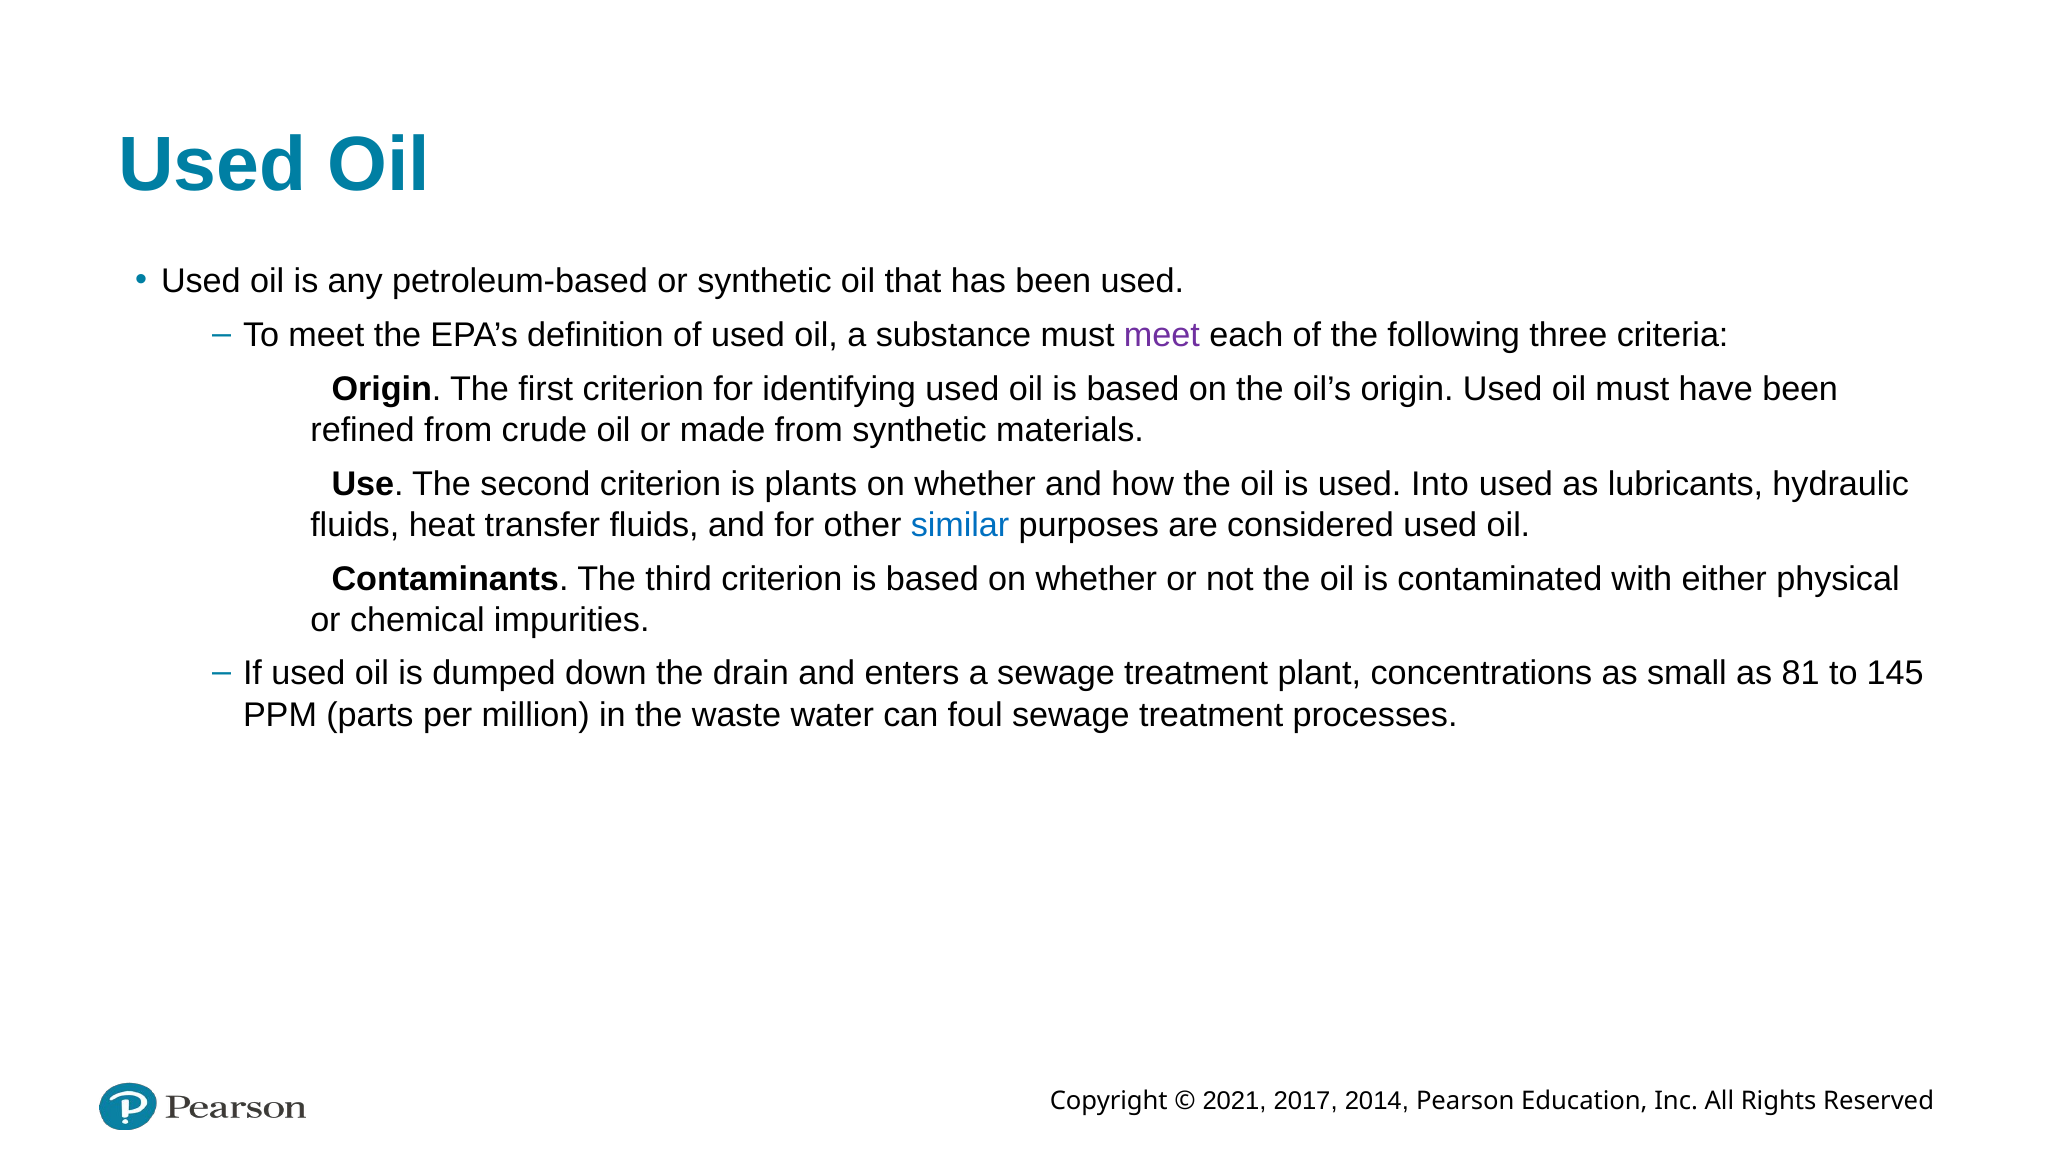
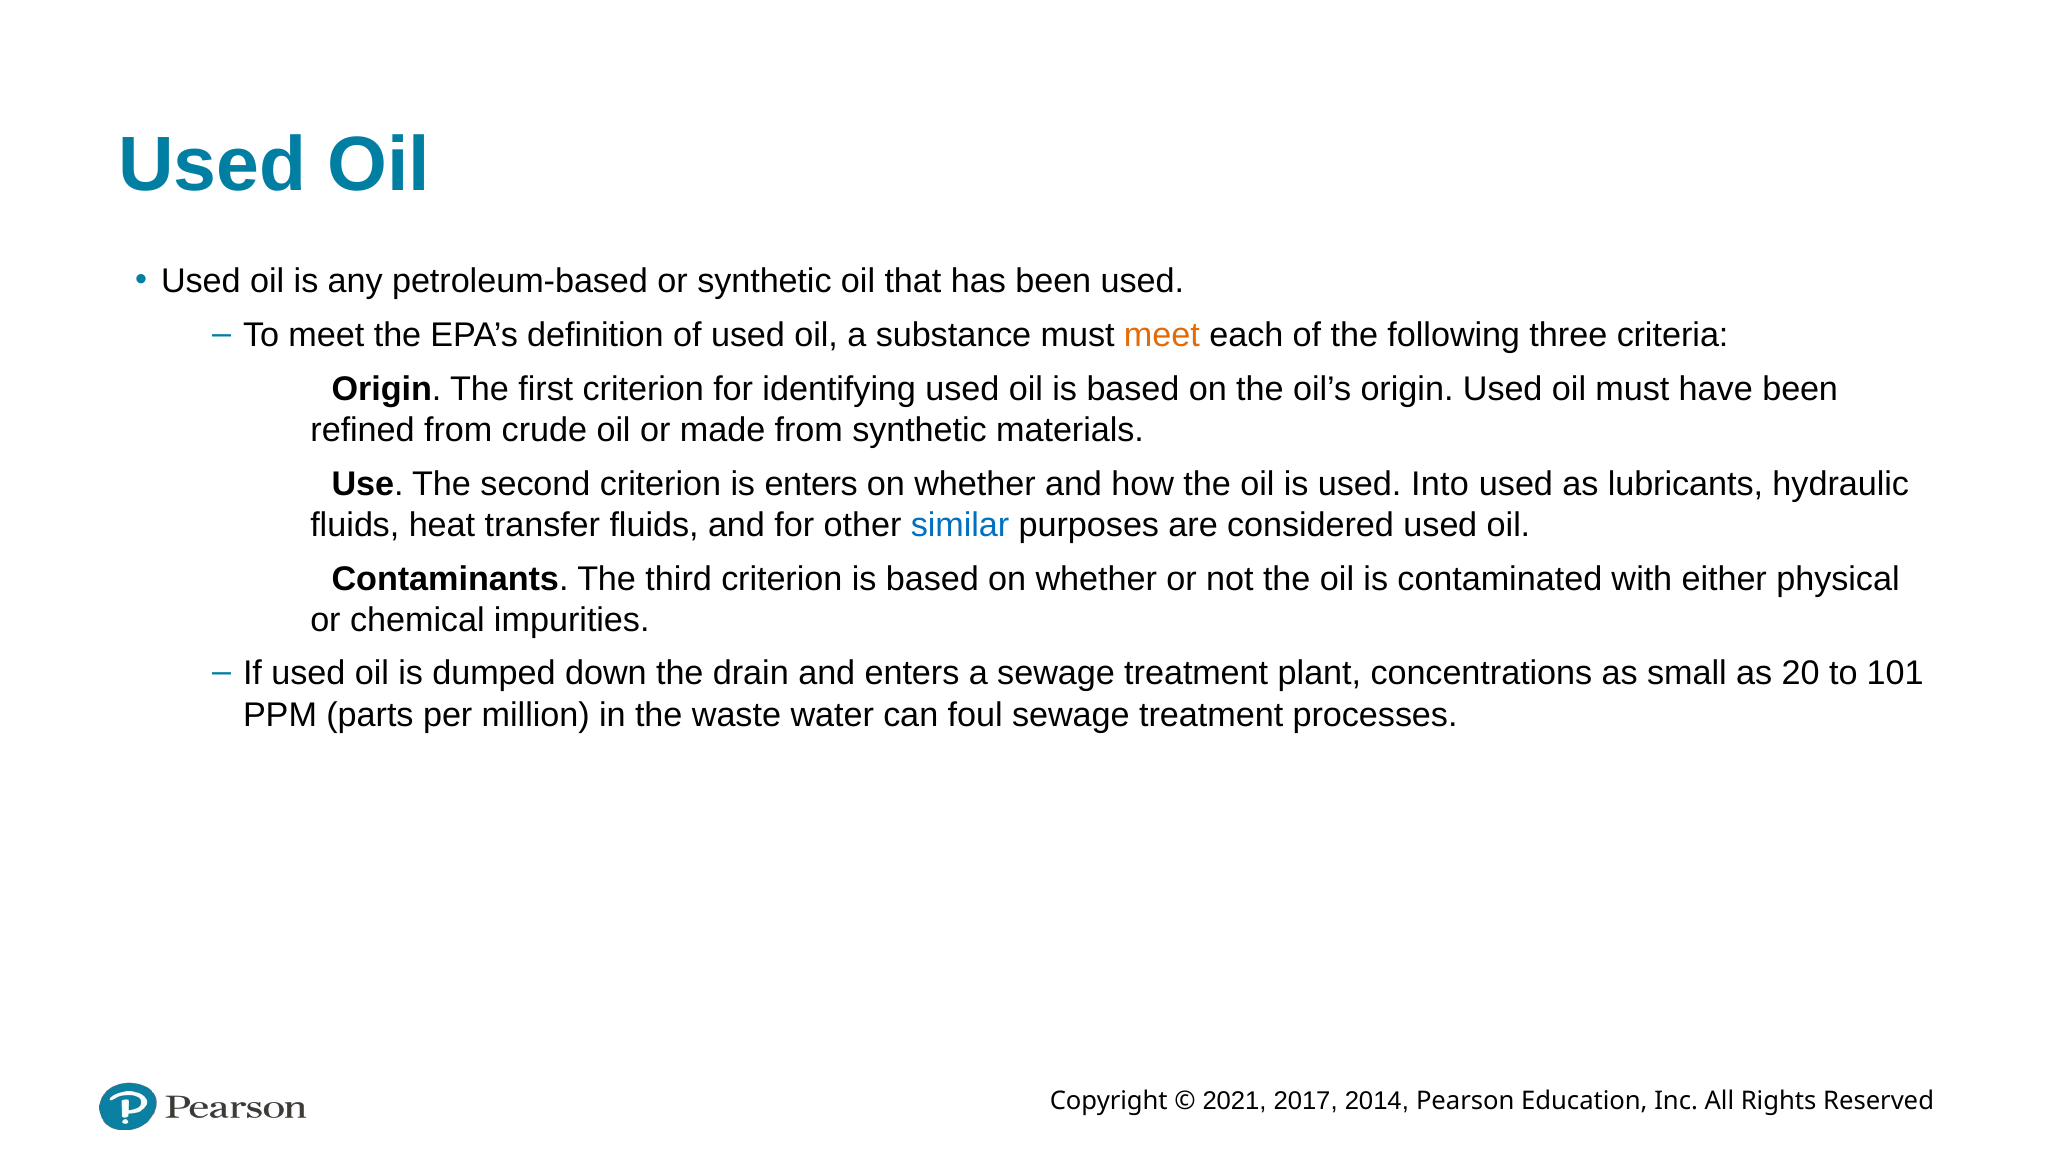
meet at (1162, 335) colour: purple -> orange
is plants: plants -> enters
81: 81 -> 20
145: 145 -> 101
